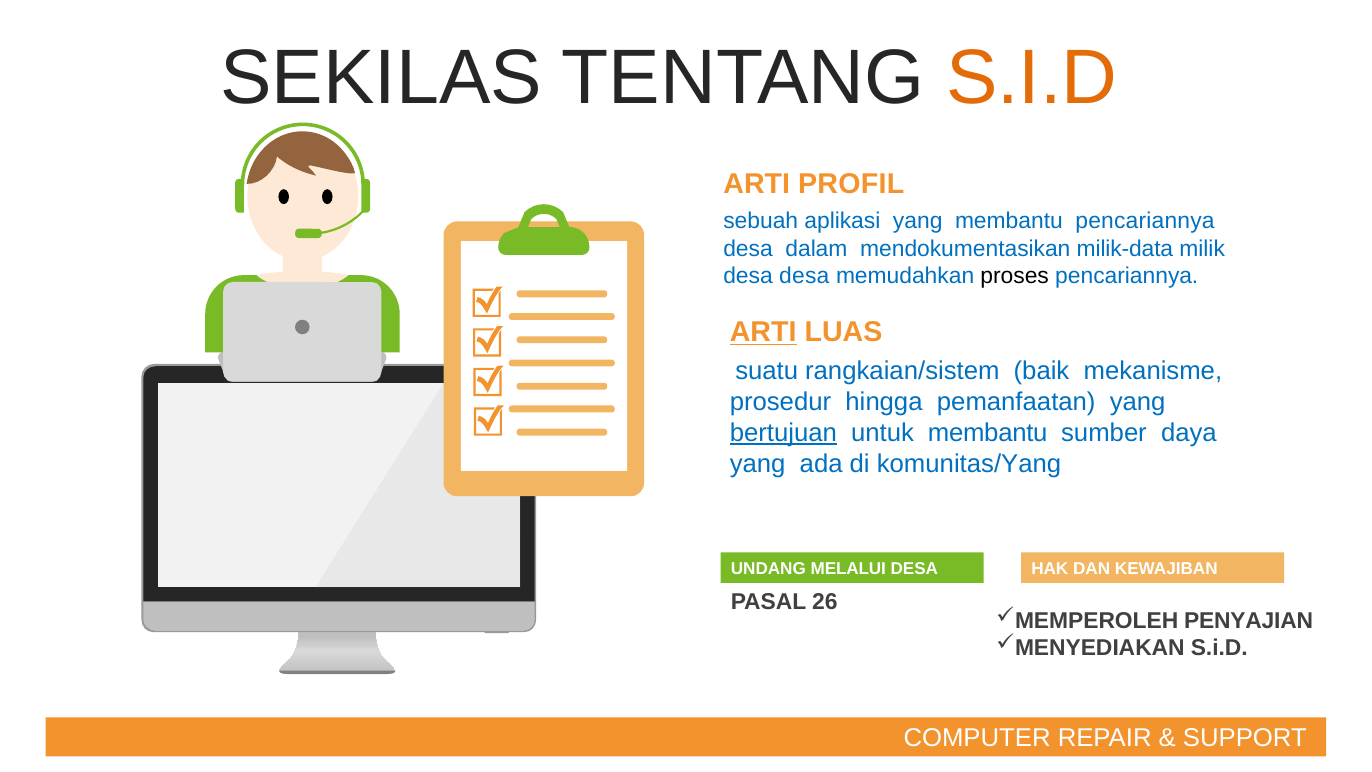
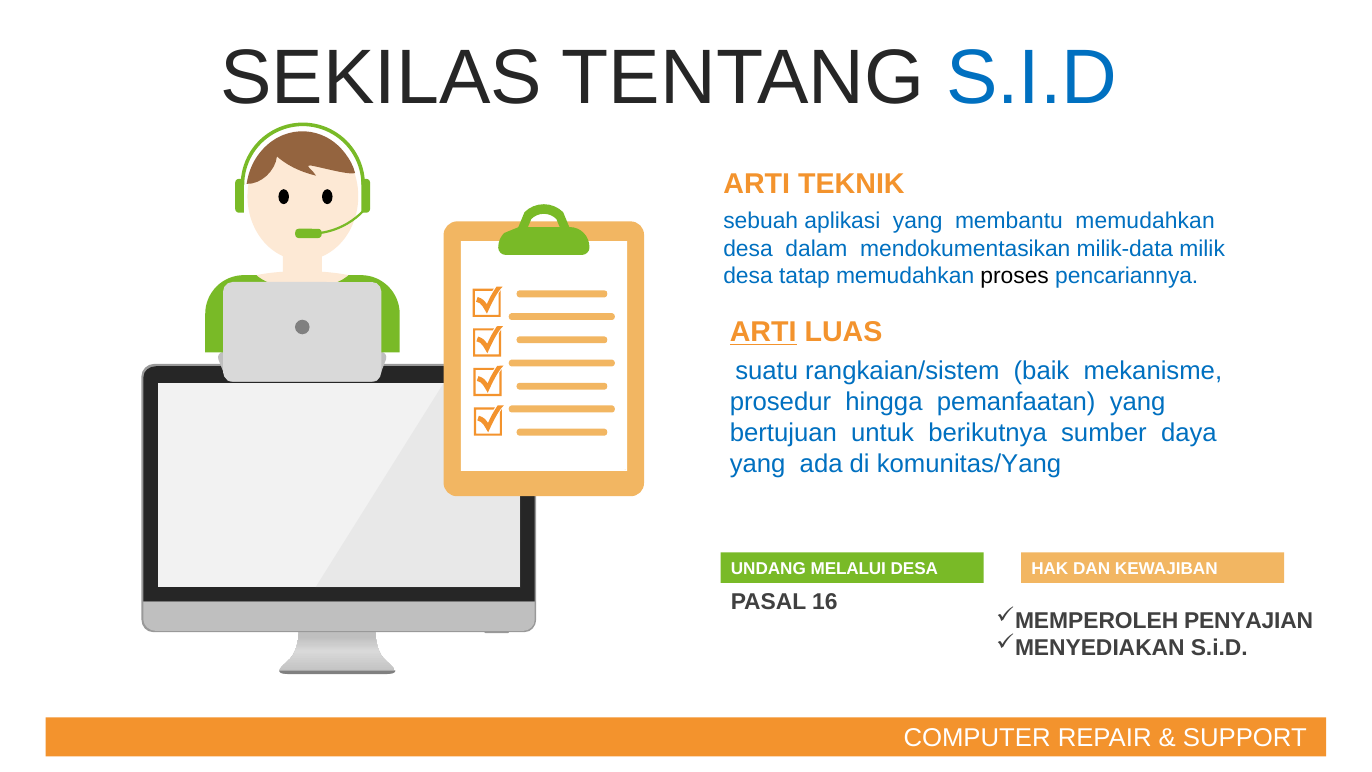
S.I.D at (1032, 78) colour: orange -> blue
PROFIL: PROFIL -> TEKNIK
membantu pencariannya: pencariannya -> memudahkan
desa desa: desa -> tatap
bertujuan underline: present -> none
untuk membantu: membantu -> berikutnya
26: 26 -> 16
